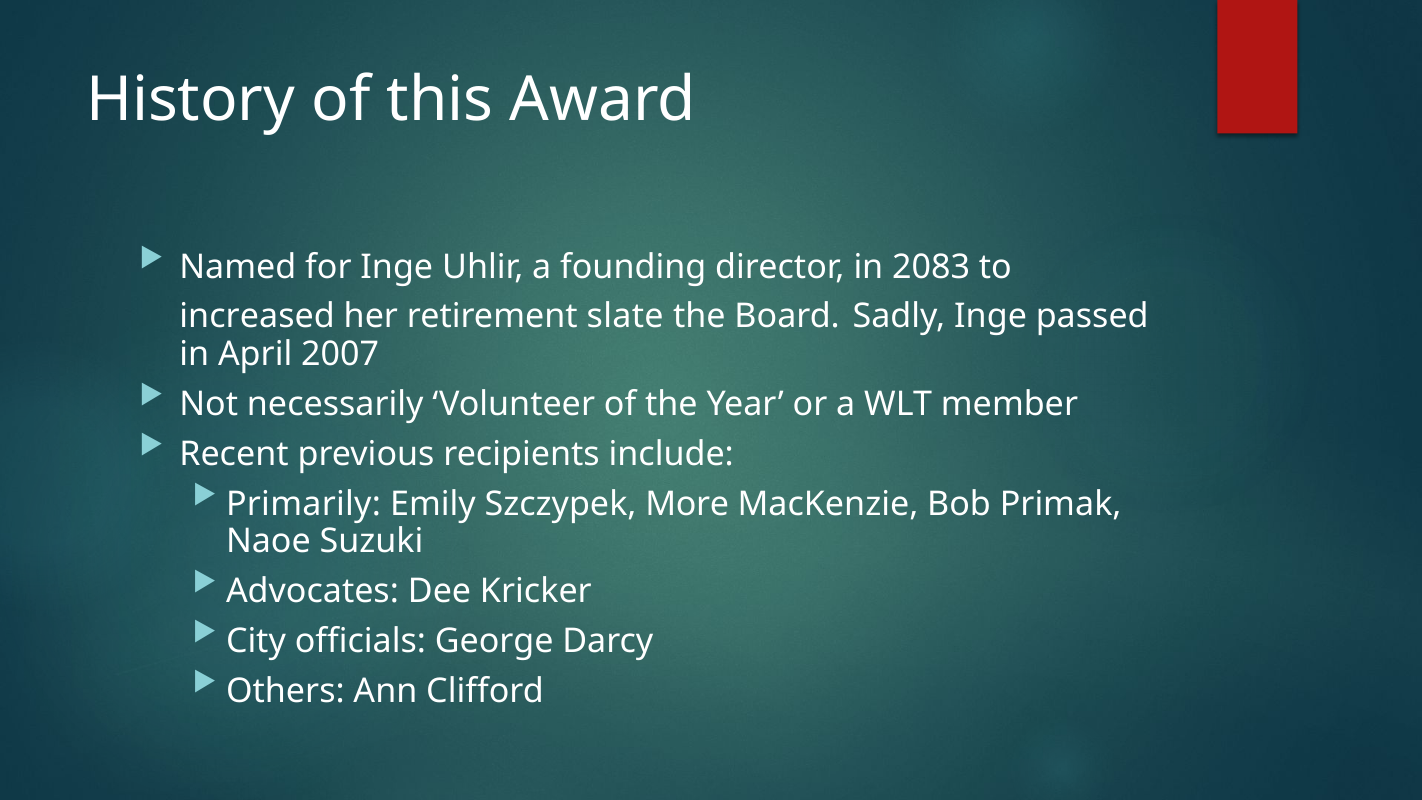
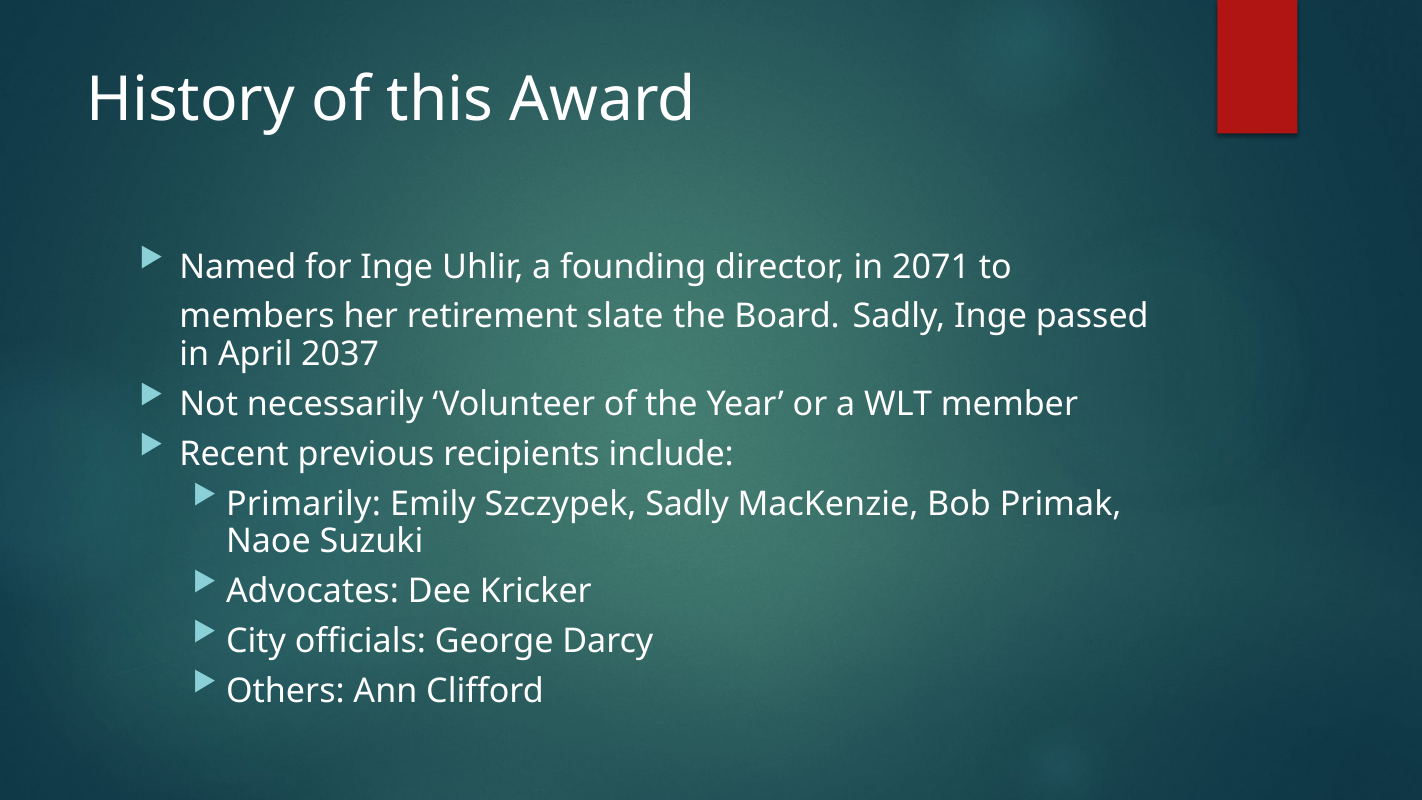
2083: 2083 -> 2071
increased: increased -> members
2007: 2007 -> 2037
Szczypek More: More -> Sadly
